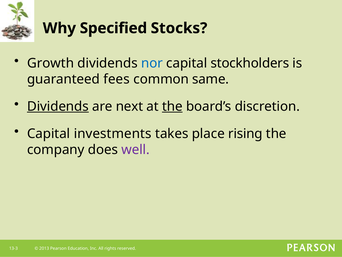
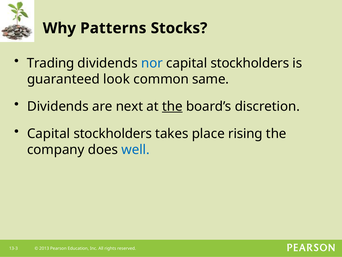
Specified: Specified -> Patterns
Growth: Growth -> Trading
fees: fees -> look
Dividends at (58, 106) underline: present -> none
investments at (113, 133): investments -> stockholders
well colour: purple -> blue
